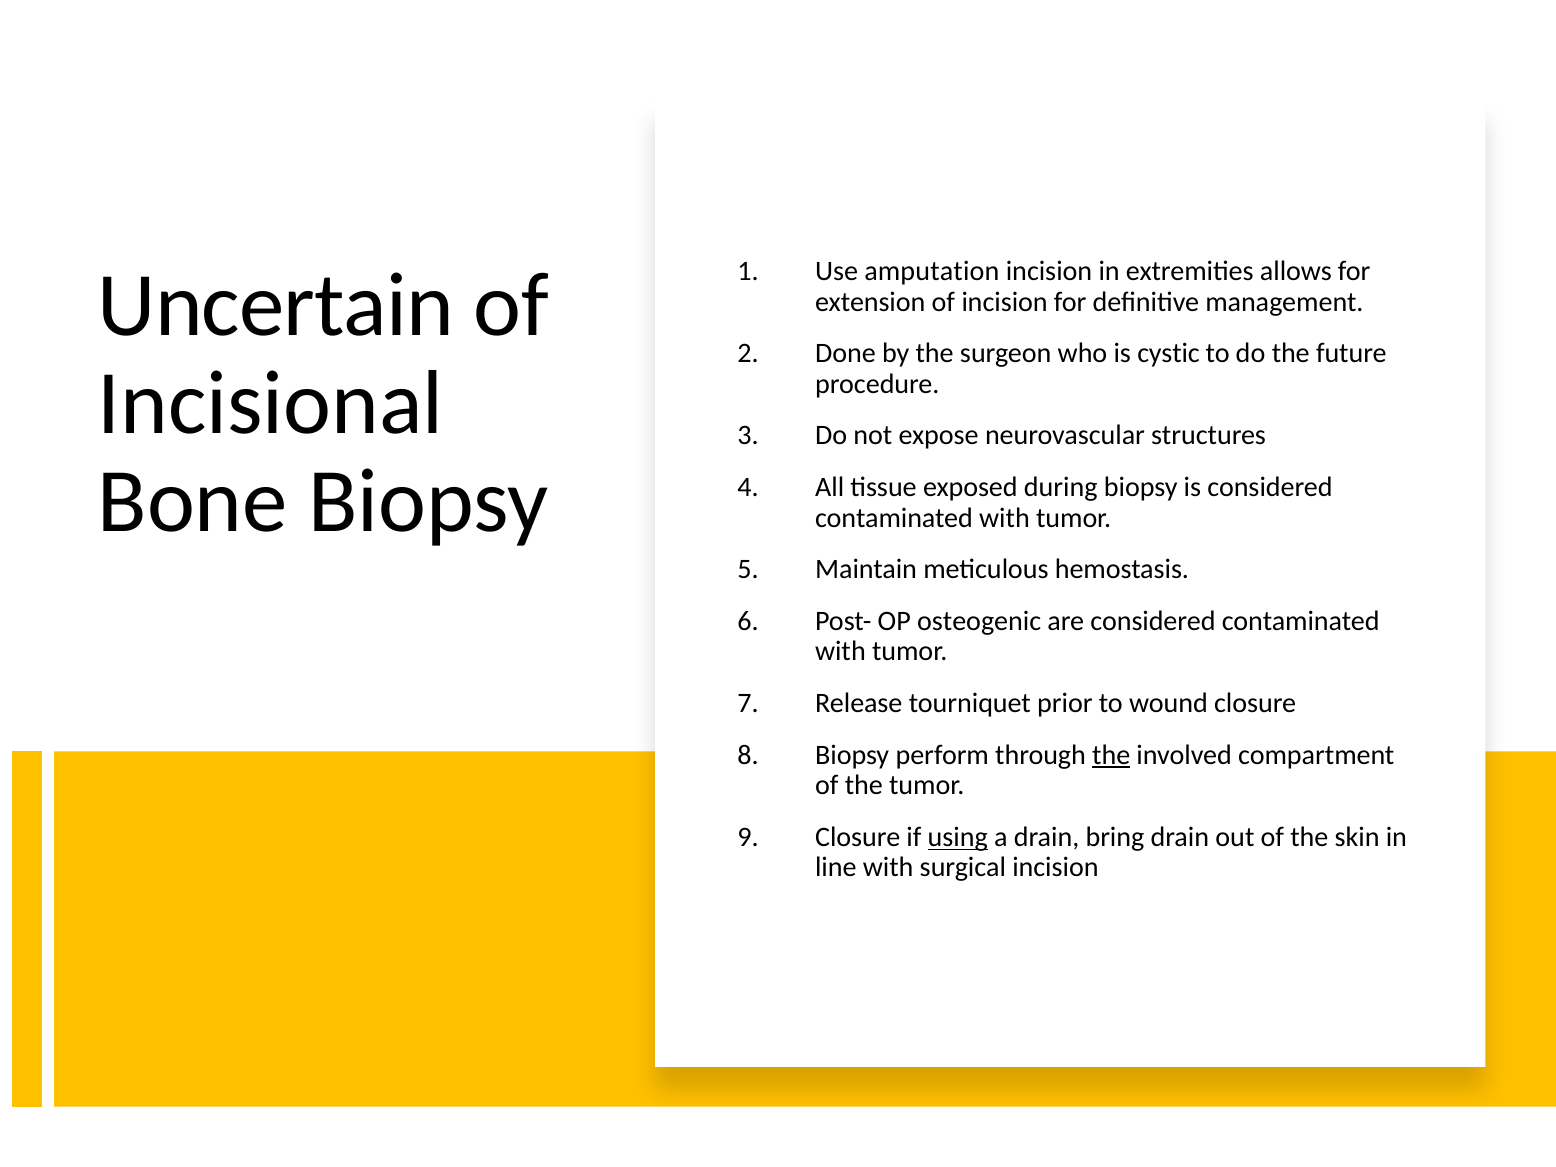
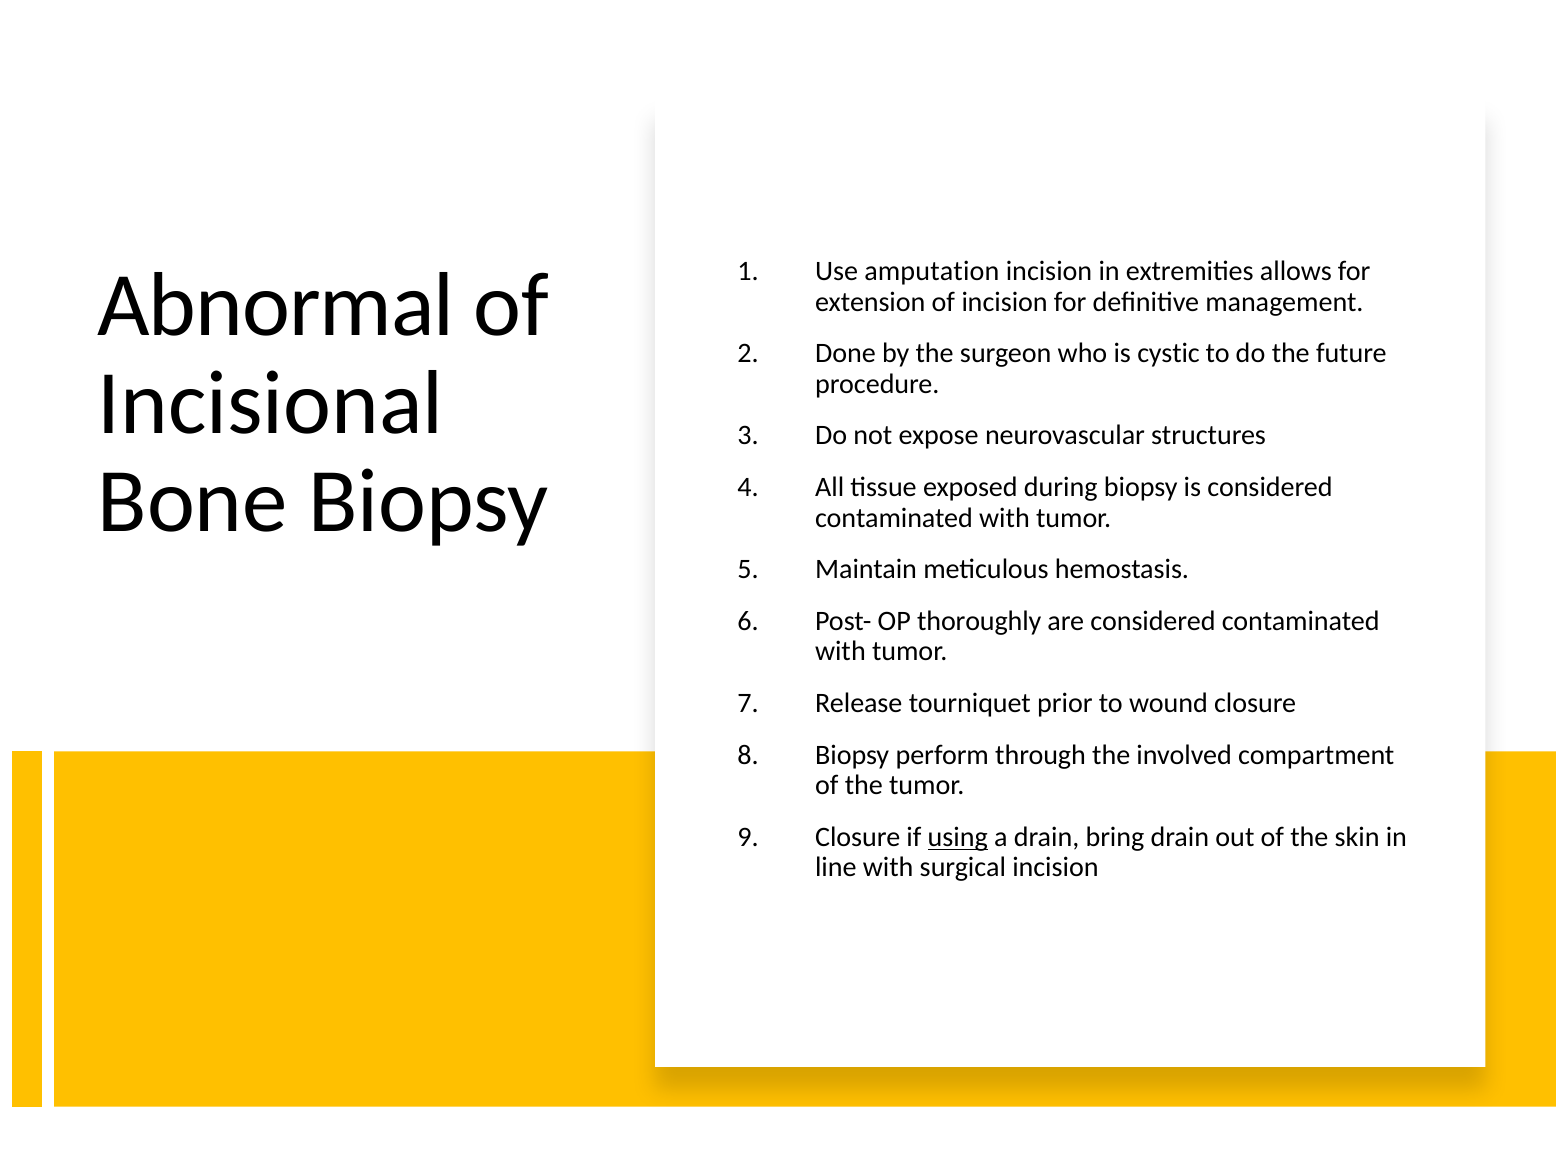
Uncertain: Uncertain -> Abnormal
osteogenic: osteogenic -> thoroughly
the at (1111, 755) underline: present -> none
